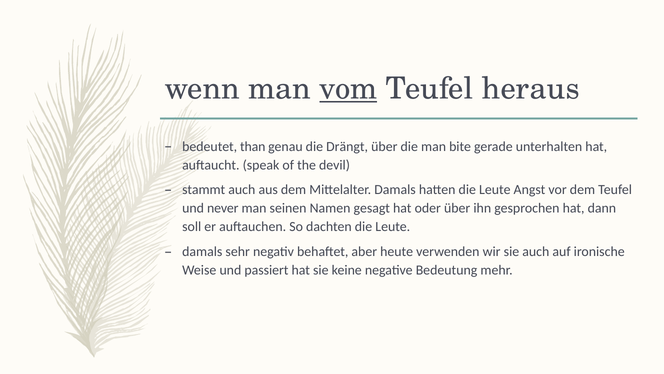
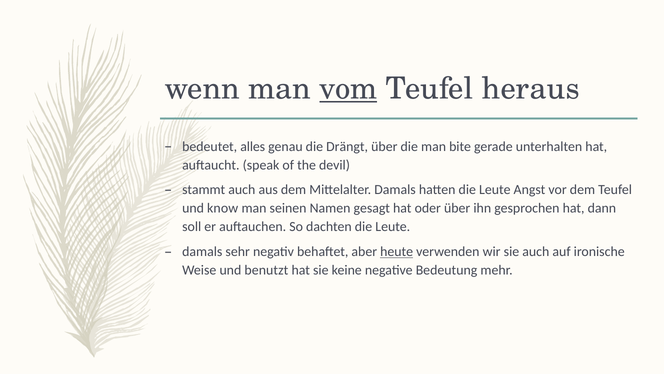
than: than -> alles
never: never -> know
heute underline: none -> present
passiert: passiert -> benutzt
